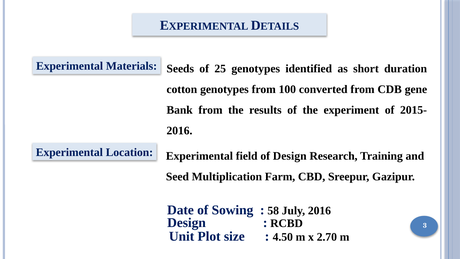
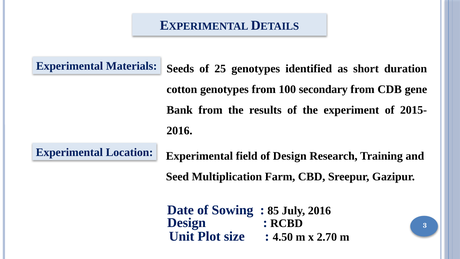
converted: converted -> secondary
58: 58 -> 85
